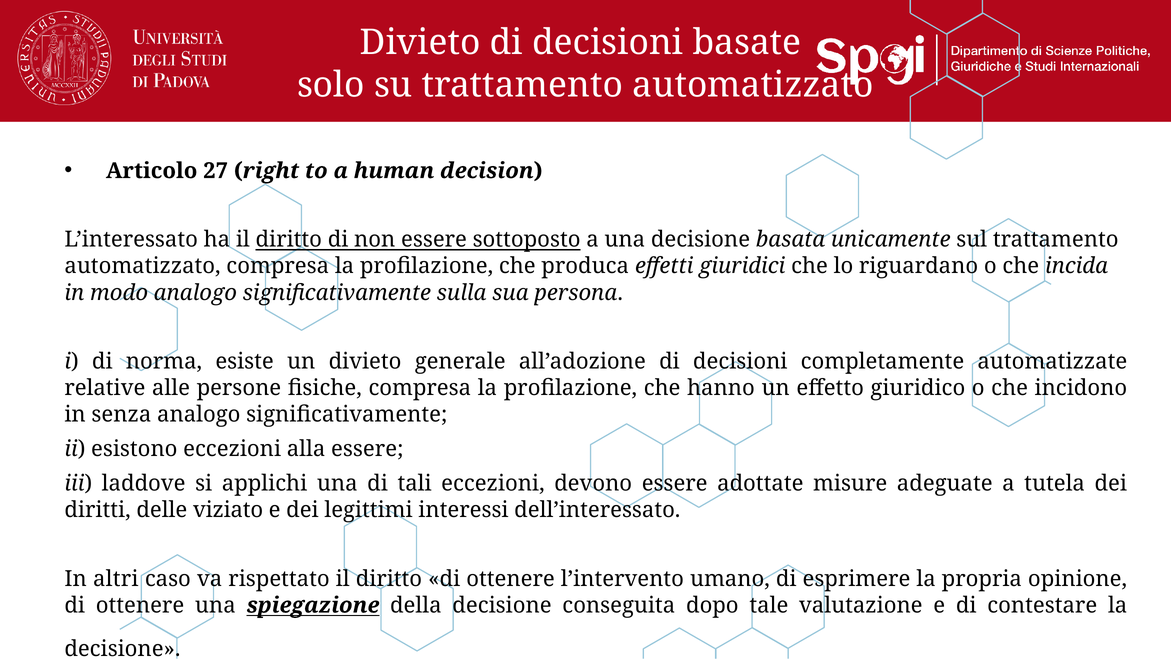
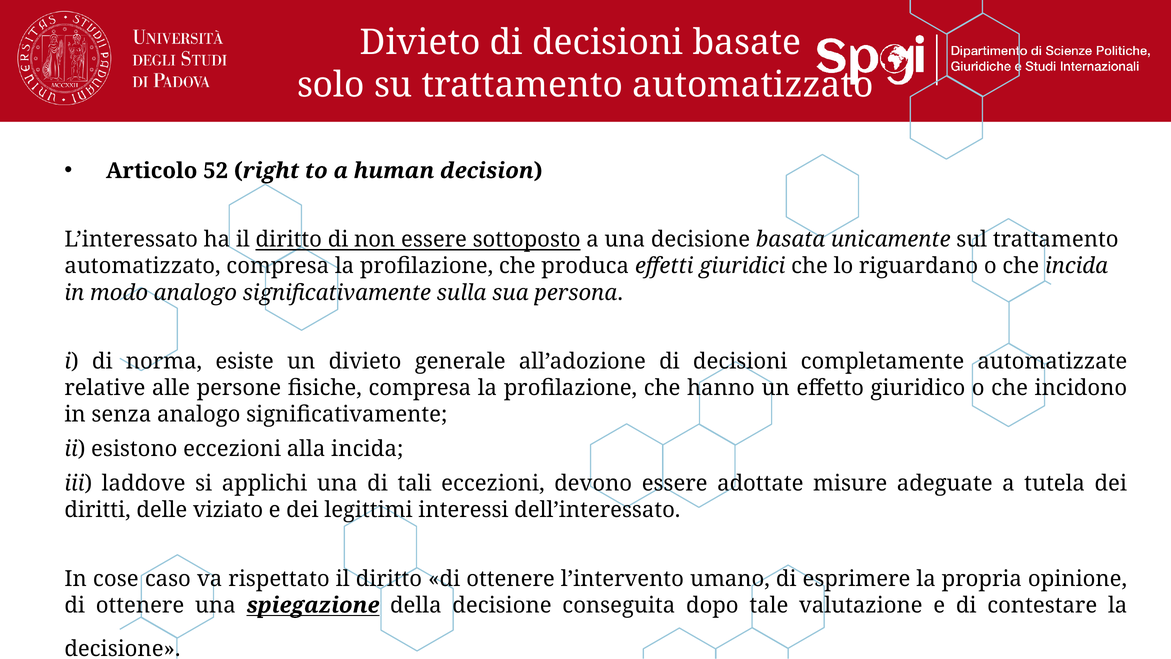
27: 27 -> 52
alla essere: essere -> incida
altri: altri -> cose
